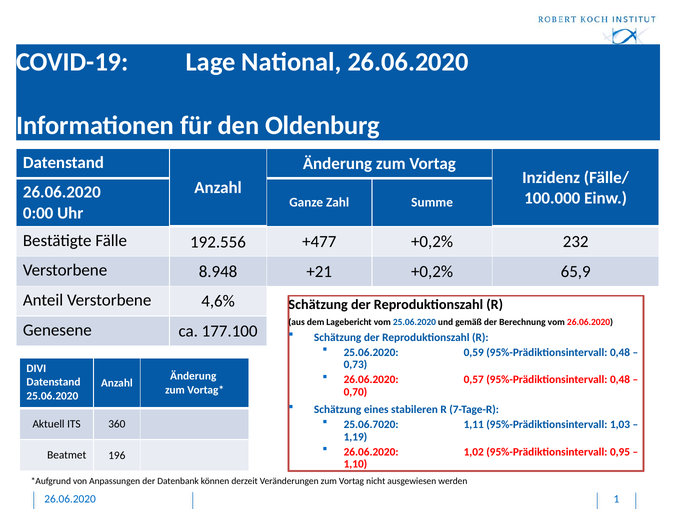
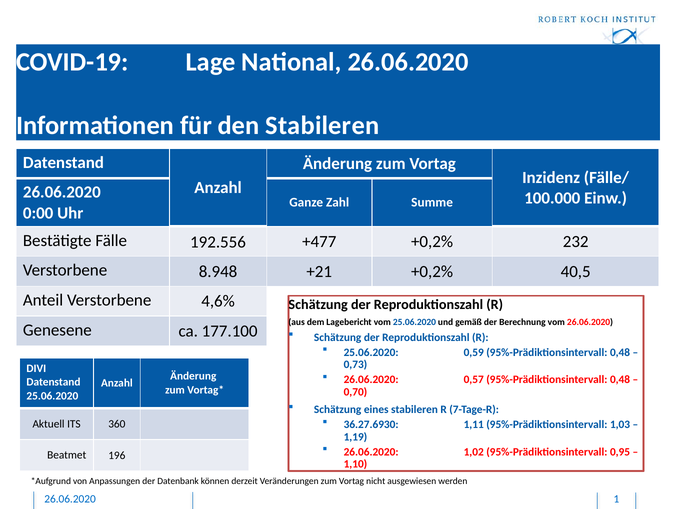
den Oldenburg: Oldenburg -> Stabileren
65,9: 65,9 -> 40,5
25.06.7020: 25.06.7020 -> 36.27.6930
